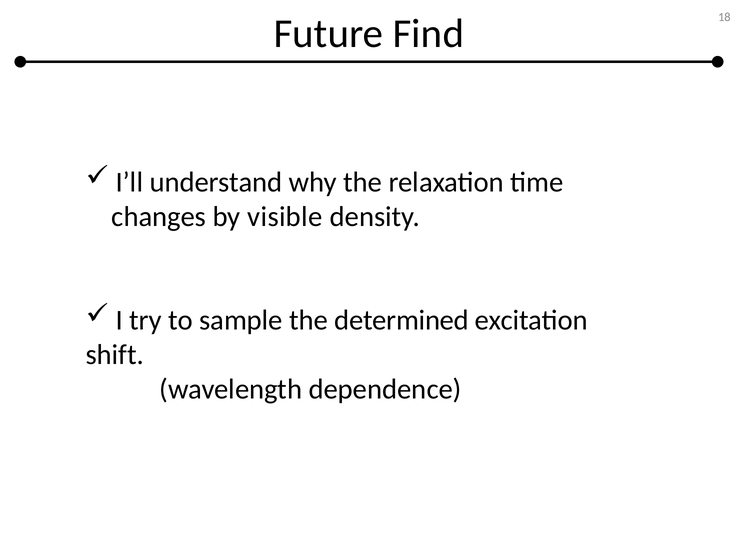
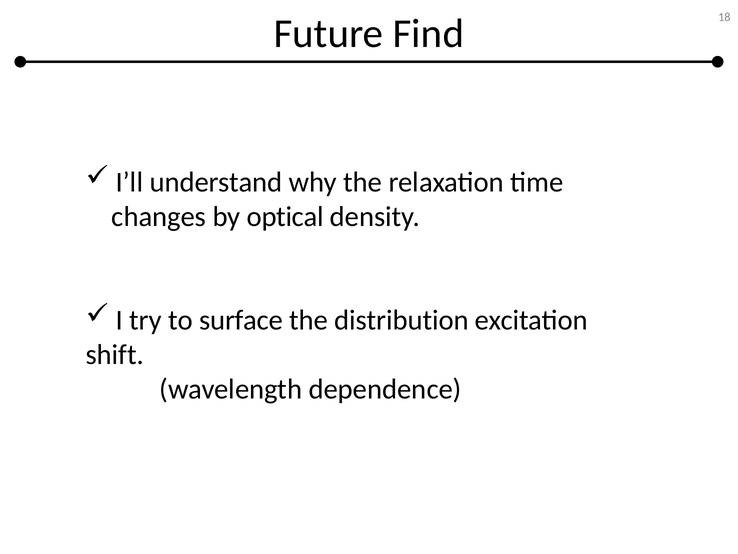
visible: visible -> optical
sample: sample -> surface
determined: determined -> distribution
